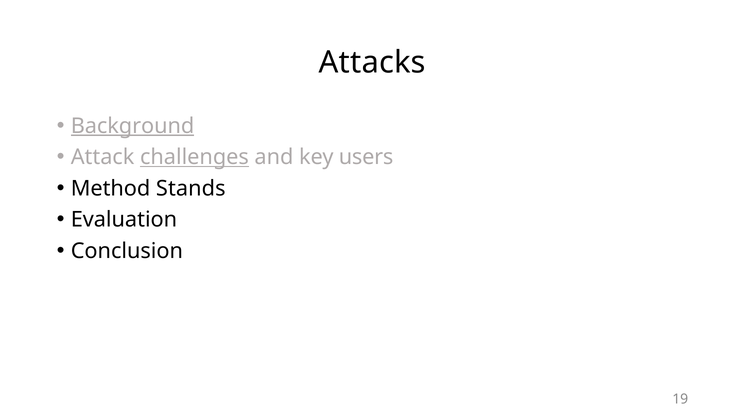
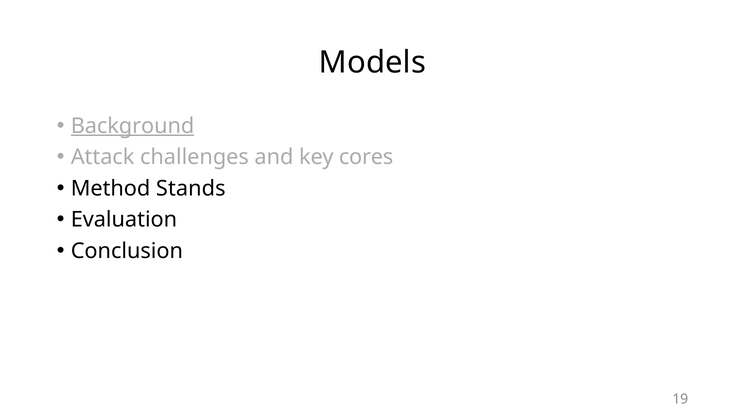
Attacks: Attacks -> Models
challenges underline: present -> none
users: users -> cores
